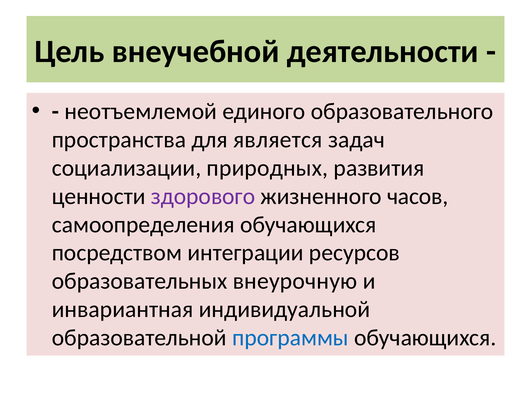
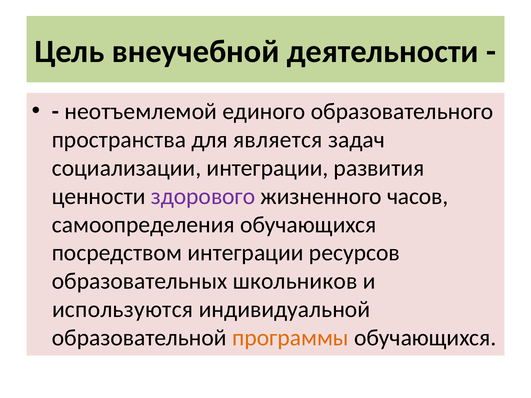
социализации природных: природных -> интеграции
внеурочную: внеурочную -> школьников
инвариантная: инвариантная -> используются
программы colour: blue -> orange
